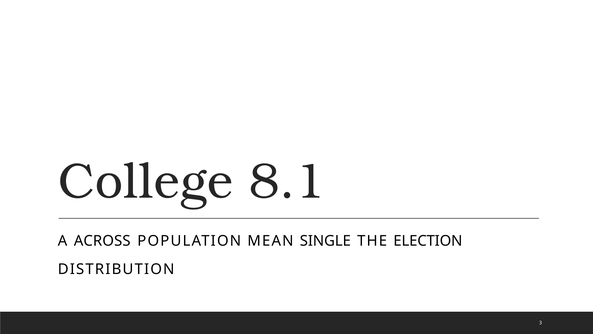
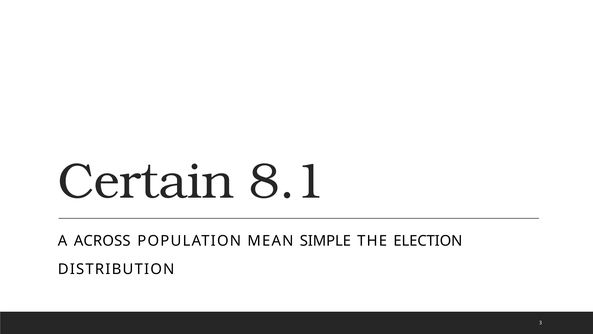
College: College -> Certain
SINGLE: SINGLE -> SIMPLE
